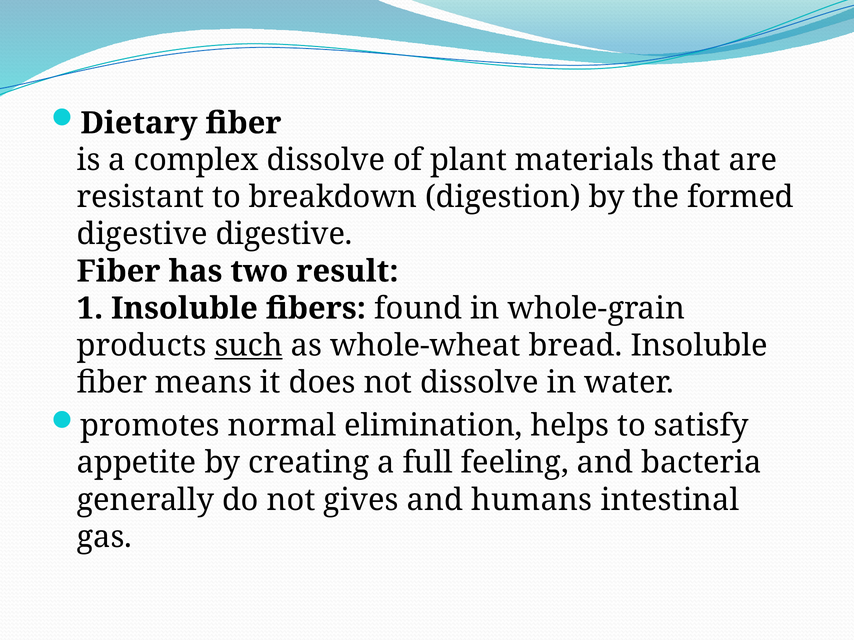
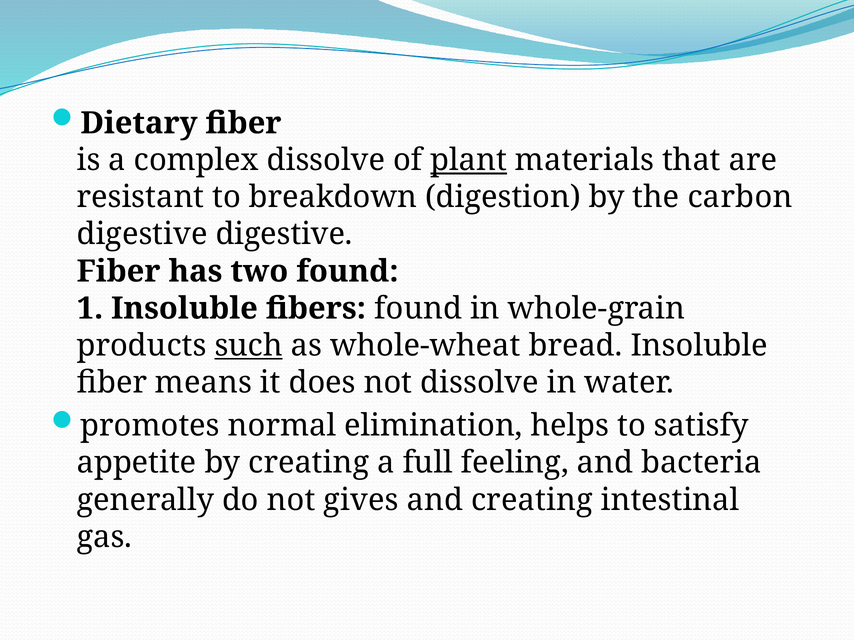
plant underline: none -> present
formed: formed -> carbon
two result: result -> found
and humans: humans -> creating
